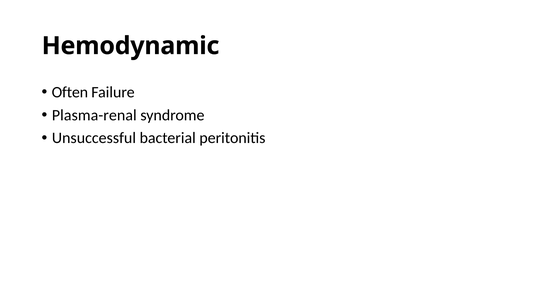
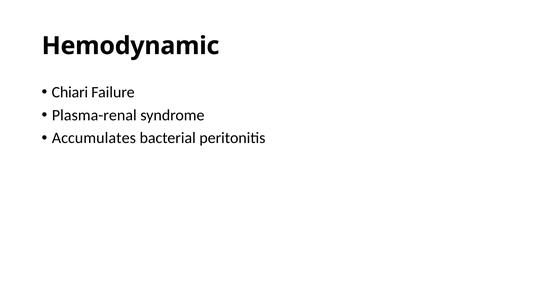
Often: Often -> Chiari
Unsuccessful: Unsuccessful -> Accumulates
